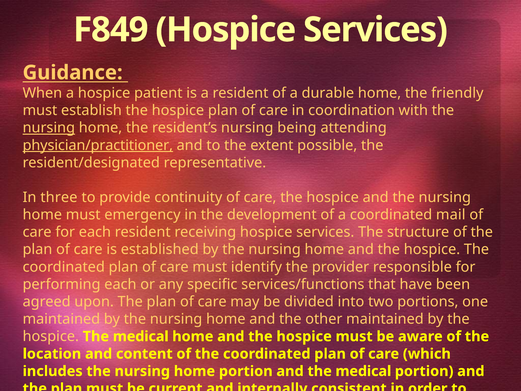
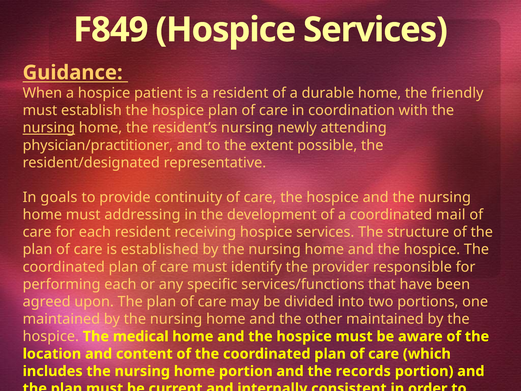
being: being -> newly
physician/practitioner underline: present -> none
three: three -> goals
emergency: emergency -> addressing
and the medical: medical -> records
